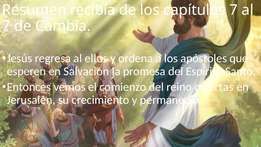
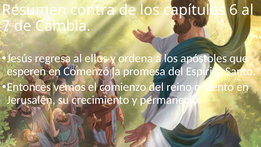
recibía: recibía -> contra
capítulos 7: 7 -> 6
Salvación: Salvación -> Comenzó
cartas: cartas -> viento
